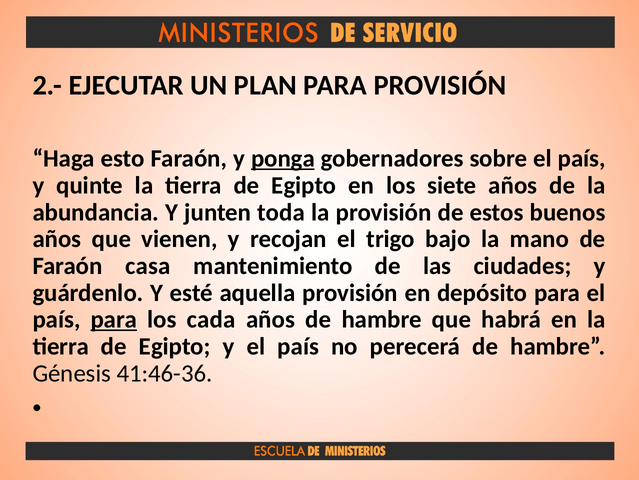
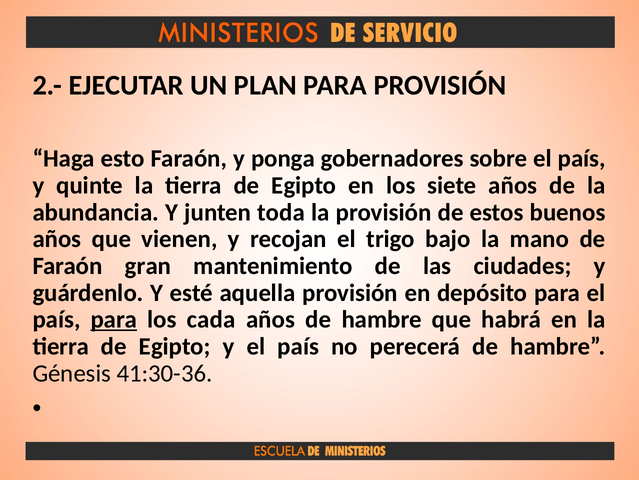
ponga underline: present -> none
casa: casa -> gran
41:46-36: 41:46-36 -> 41:30-36
